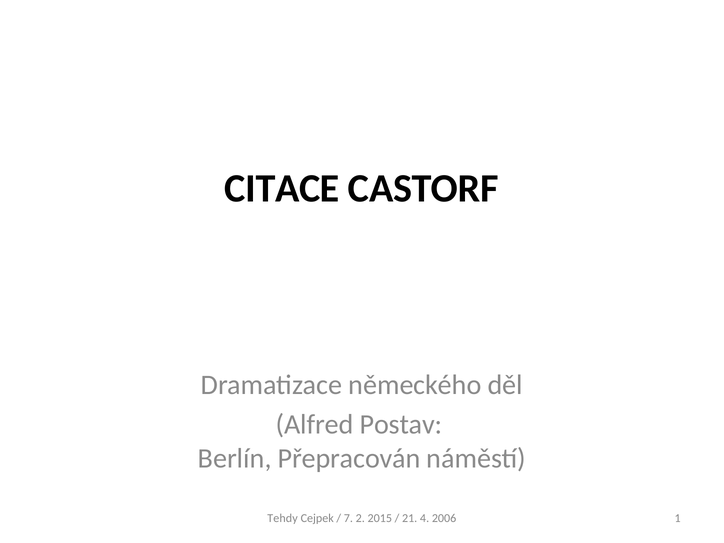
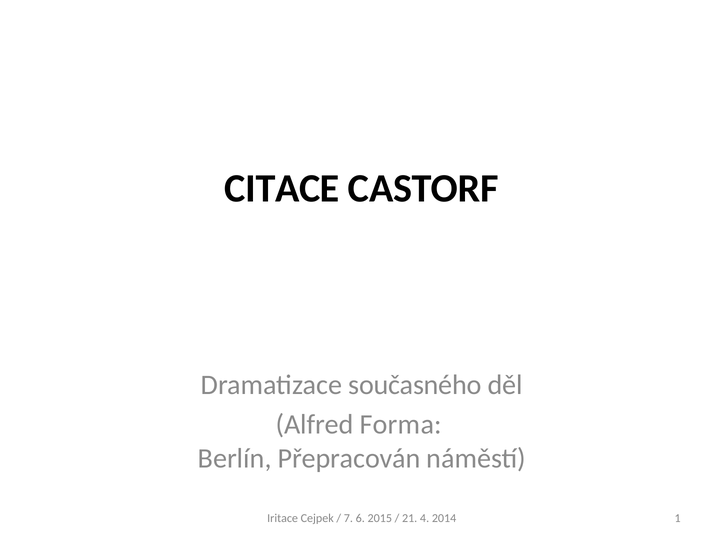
německého: německého -> současného
Postav: Postav -> Forma
Tehdy: Tehdy -> Iritace
2: 2 -> 6
2006: 2006 -> 2014
